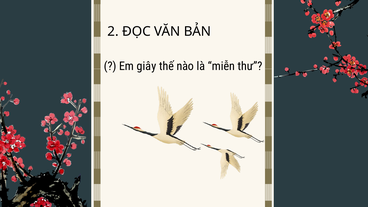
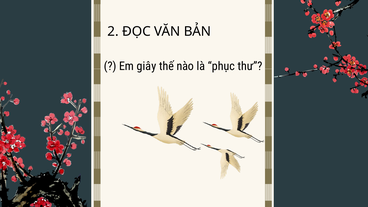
miễn: miễn -> phục
